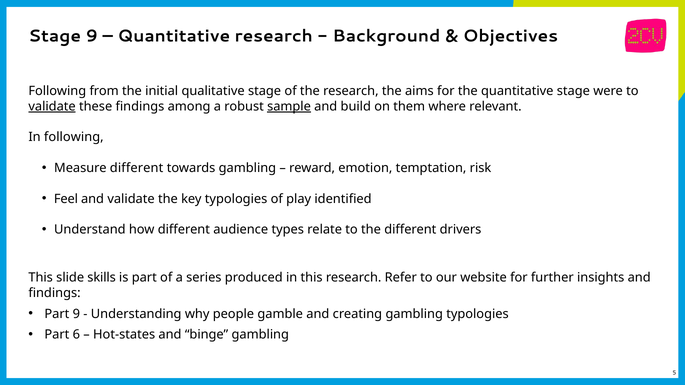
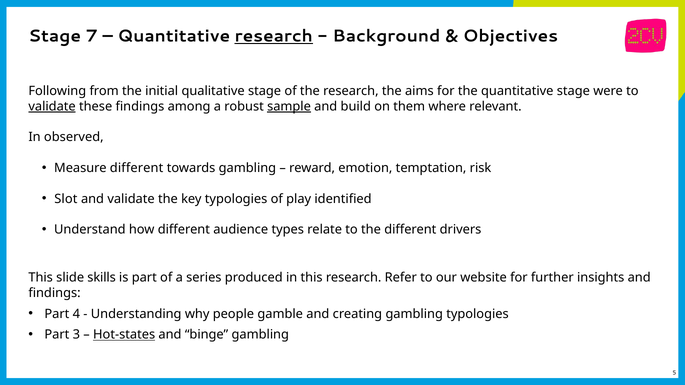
Stage 9: 9 -> 7
research at (274, 36) underline: none -> present
In following: following -> observed
Feel: Feel -> Slot
Part 9: 9 -> 4
6: 6 -> 3
Hot-states underline: none -> present
